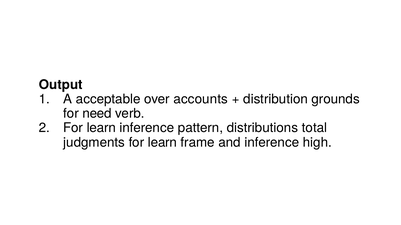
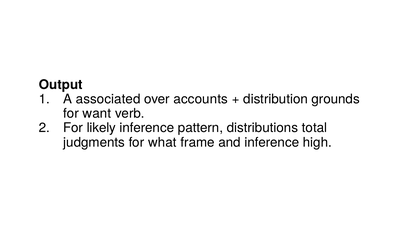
acceptable: acceptable -> associated
need: need -> want
learn at (101, 128): learn -> likely
judgments for learn: learn -> what
